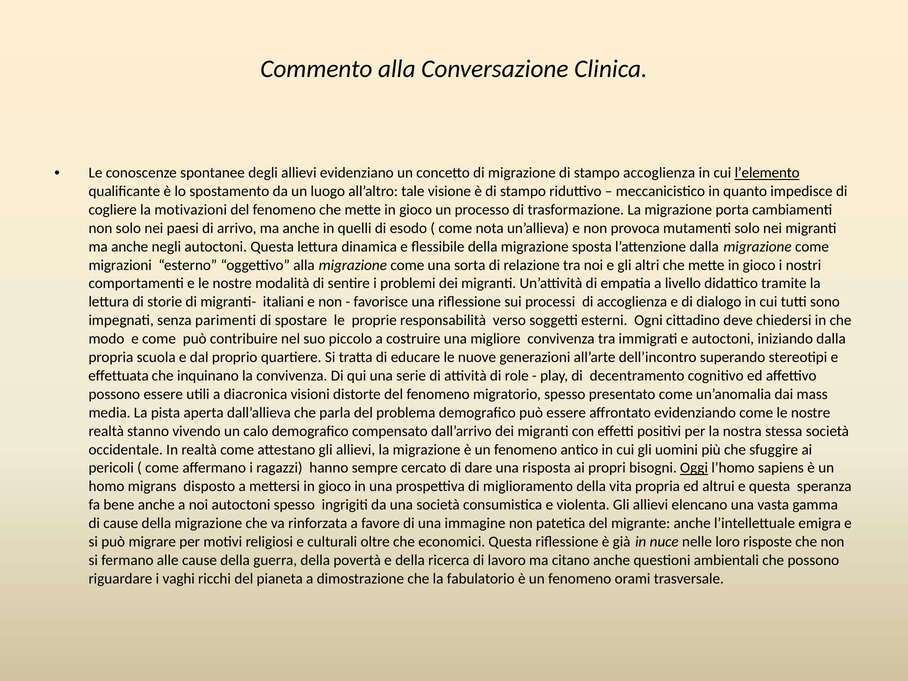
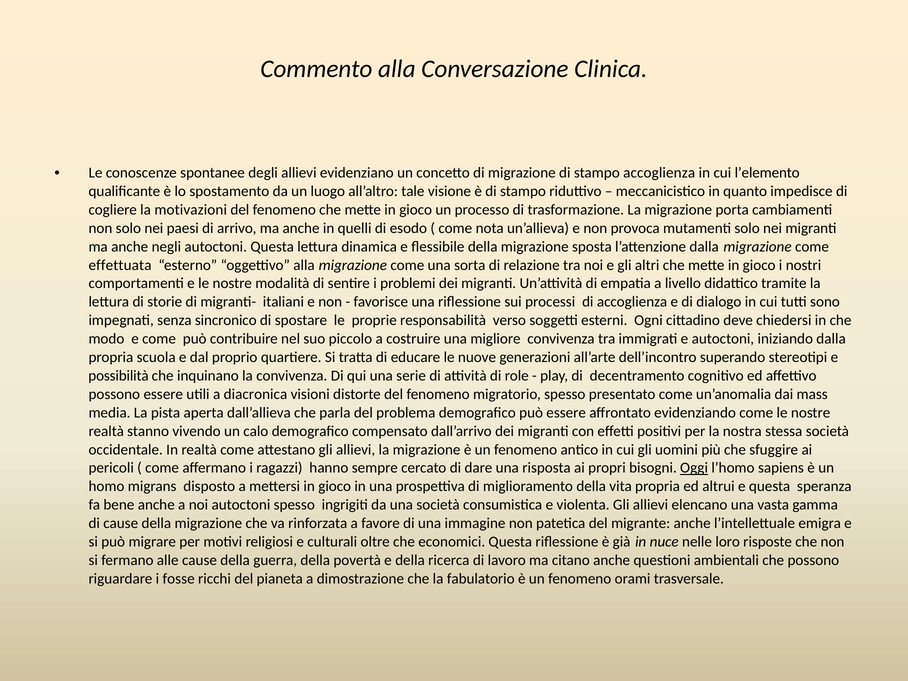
l’elemento underline: present -> none
migrazioni: migrazioni -> effettuata
parimenti: parimenti -> sincronico
effettuata: effettuata -> possibilità
vaghi: vaghi -> fosse
